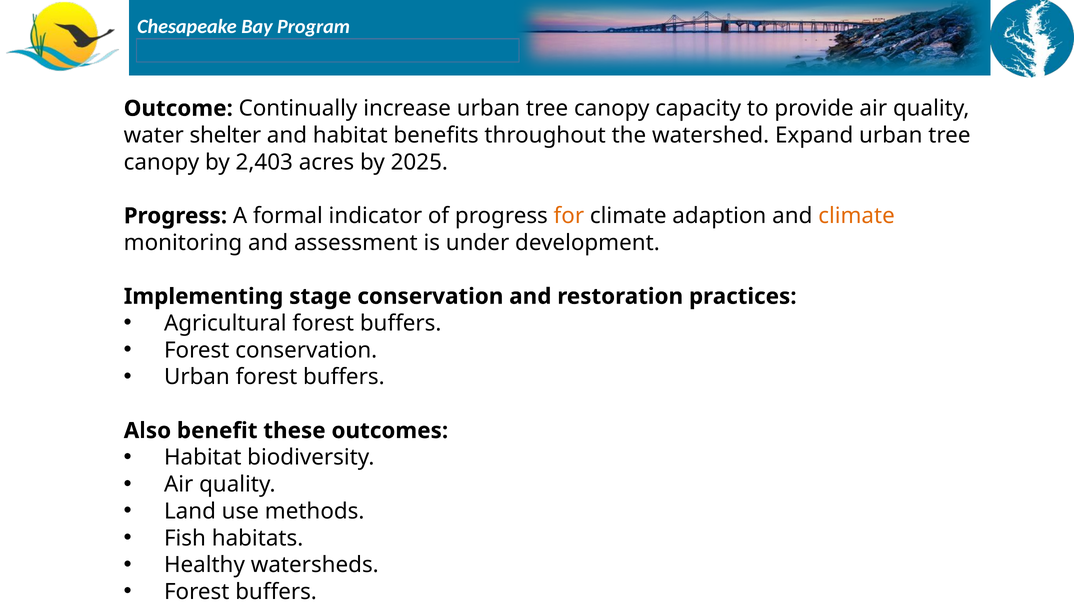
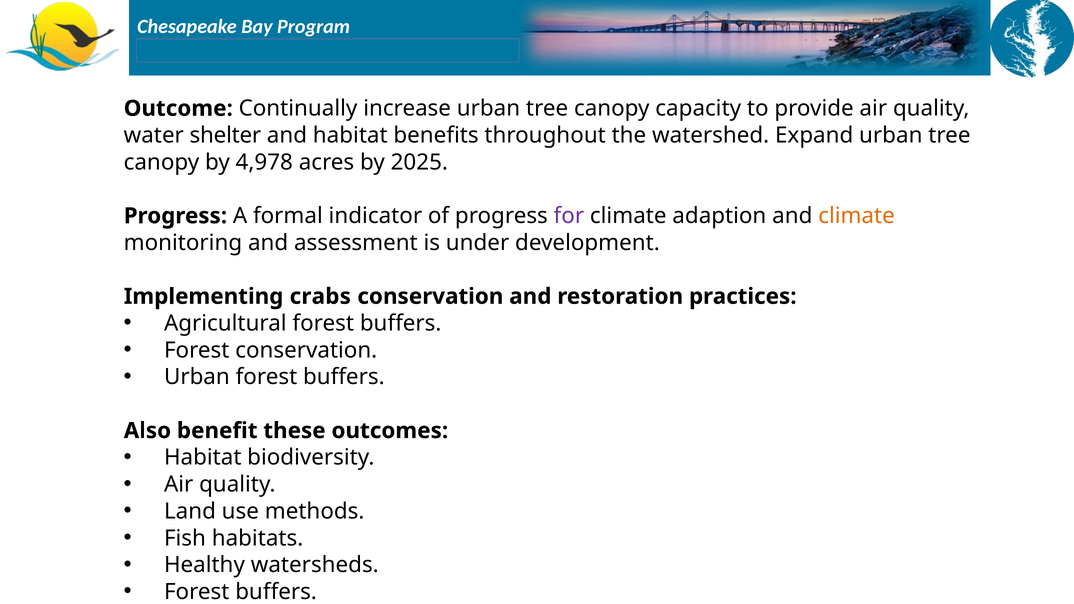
2,403: 2,403 -> 4,978
for colour: orange -> purple
stage: stage -> crabs
